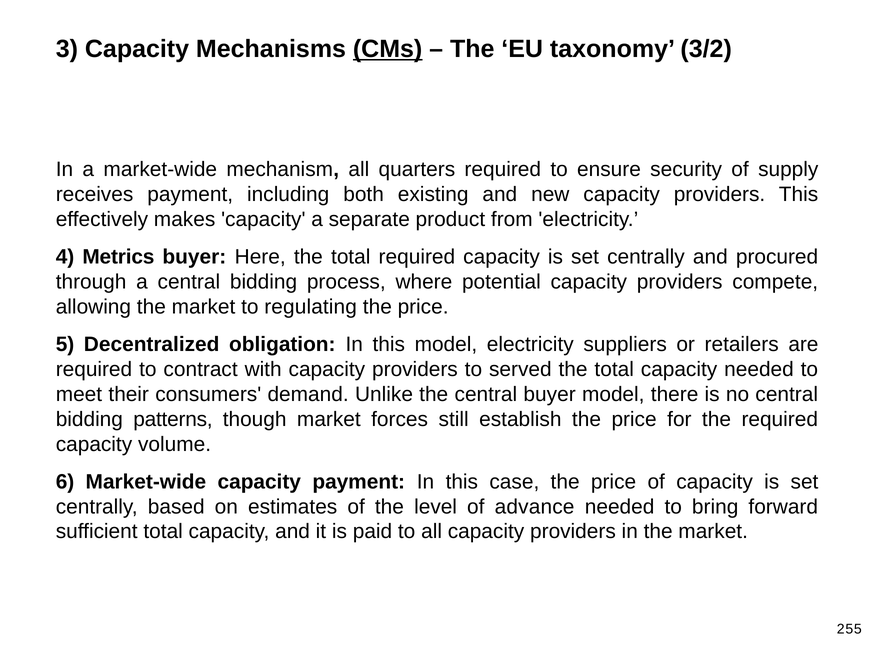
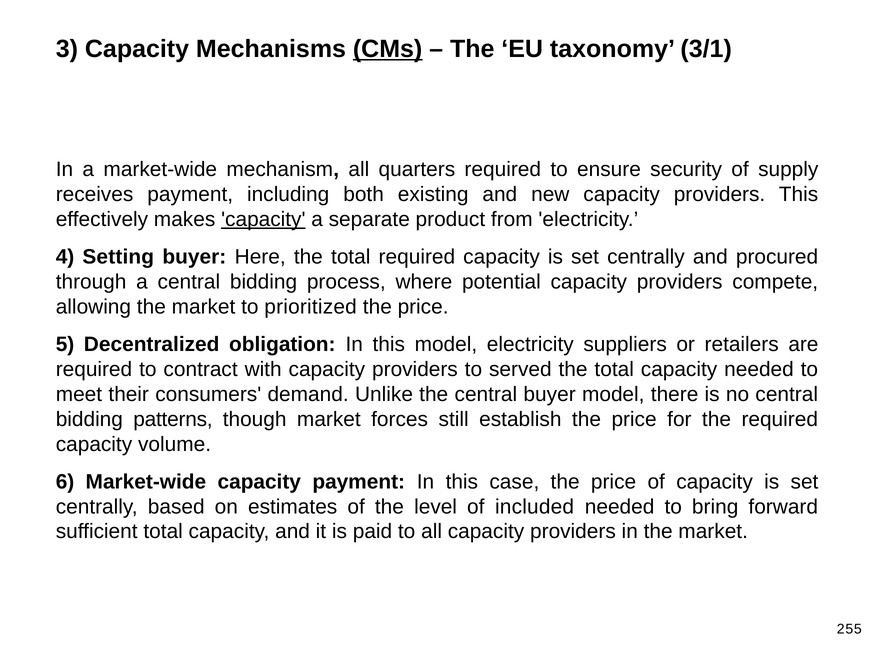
3/2: 3/2 -> 3/1
capacity at (263, 220) underline: none -> present
Metrics: Metrics -> Setting
regulating: regulating -> prioritized
advance: advance -> included
